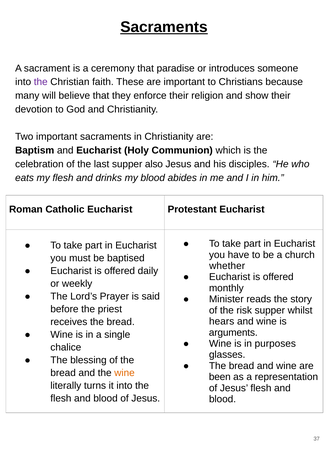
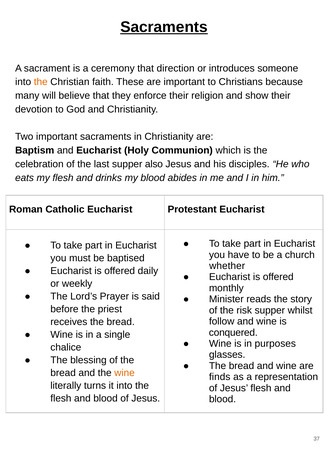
paradise: paradise -> direction
the at (41, 82) colour: purple -> orange
hears: hears -> follow
arguments: arguments -> conquered
been: been -> finds
